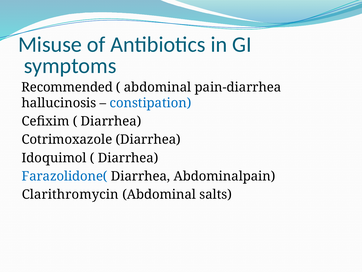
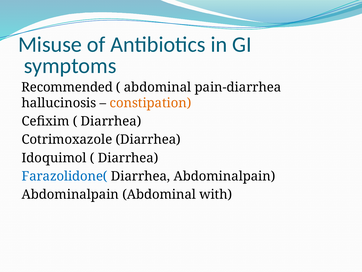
constipation colour: blue -> orange
Clarithromycin at (70, 194): Clarithromycin -> Abdominalpain
salts: salts -> with
